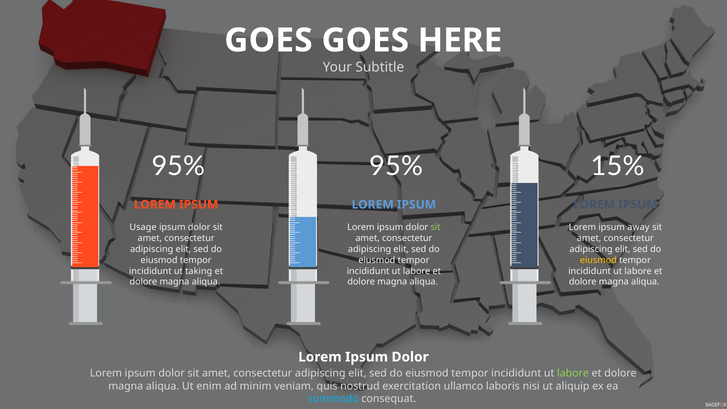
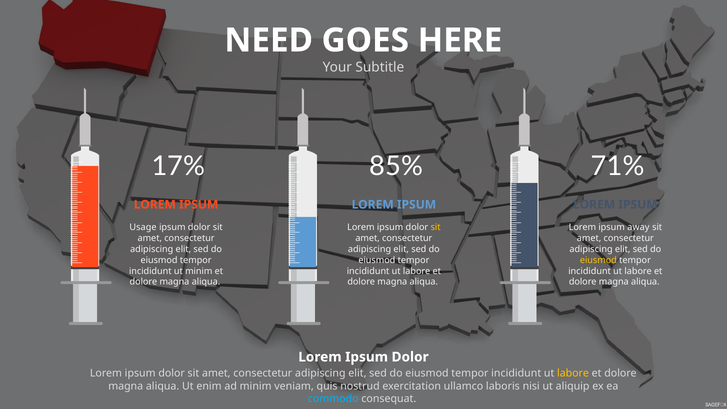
GOES at (268, 40): GOES -> NEED
95% at (178, 166): 95% -> 17%
95% at (396, 166): 95% -> 85%
15%: 15% -> 71%
sit at (436, 227) colour: light green -> yellow
ut taking: taking -> minim
labore at (573, 373) colour: light green -> yellow
